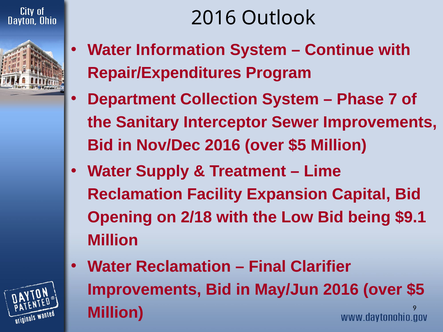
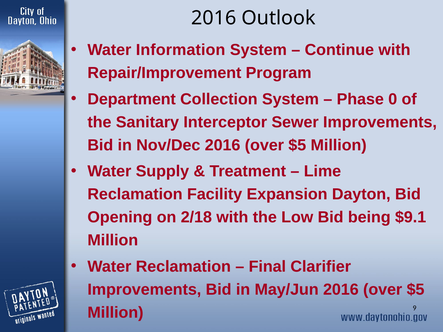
Repair/Expenditures: Repair/Expenditures -> Repair/Improvement
7: 7 -> 0
Capital: Capital -> Dayton
